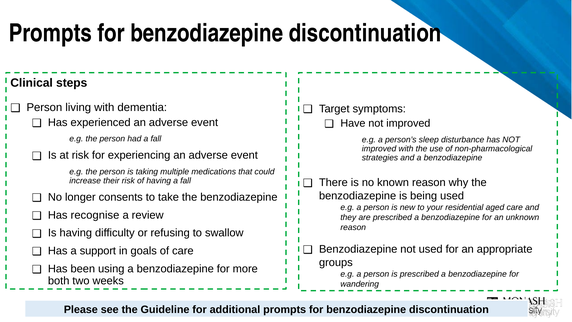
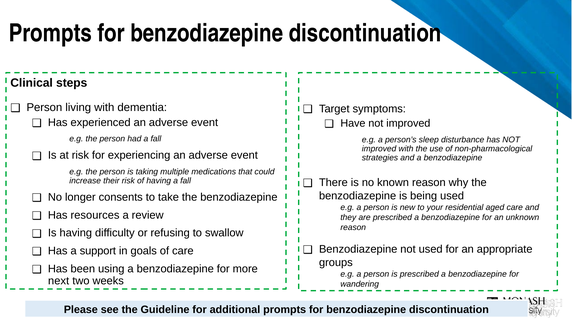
recognise: recognise -> resources
both: both -> next
